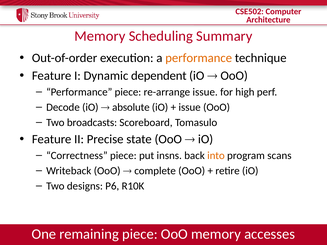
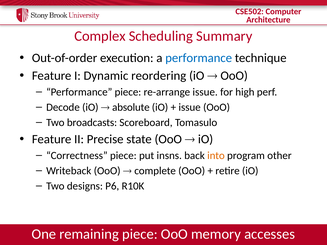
Memory at (100, 36): Memory -> Complex
performance at (199, 58) colour: orange -> blue
dependent: dependent -> reordering
scans: scans -> other
